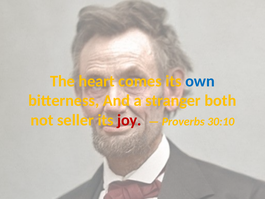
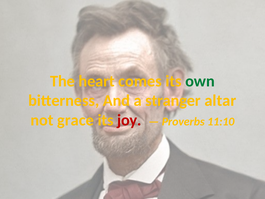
own colour: blue -> green
both: both -> altar
seller: seller -> grace
30:10: 30:10 -> 11:10
